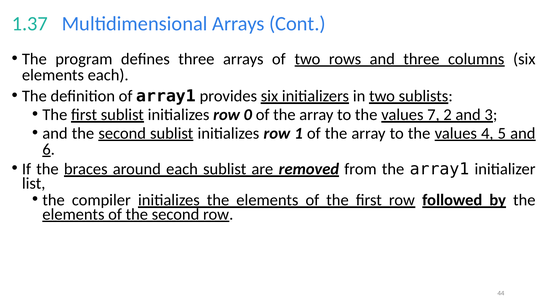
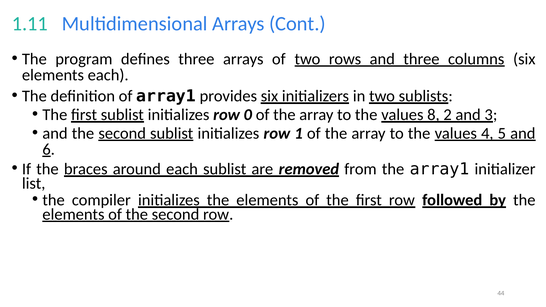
1.37: 1.37 -> 1.11
7: 7 -> 8
